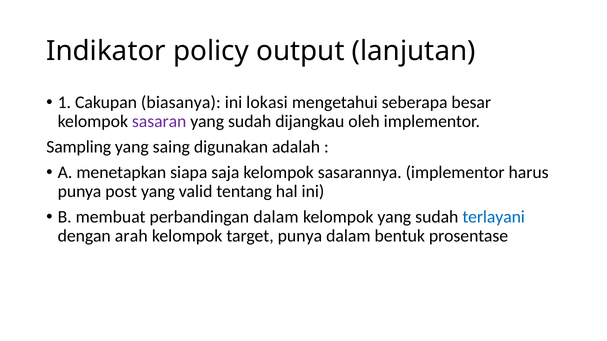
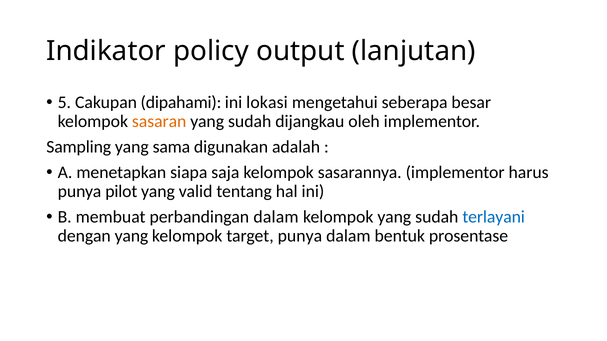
1: 1 -> 5
biasanya: biasanya -> dipahami
sasaran colour: purple -> orange
saing: saing -> sama
post: post -> pilot
dengan arah: arah -> yang
